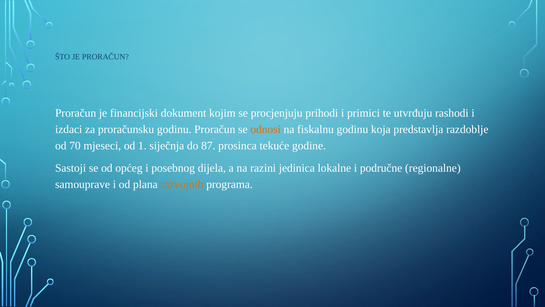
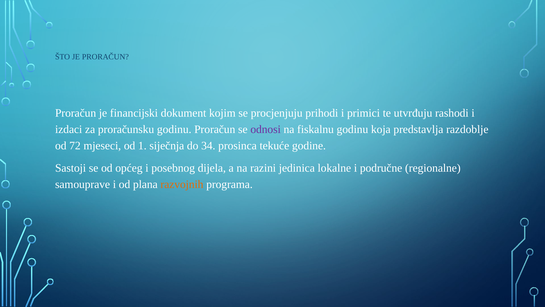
odnosi colour: orange -> purple
70: 70 -> 72
87: 87 -> 34
